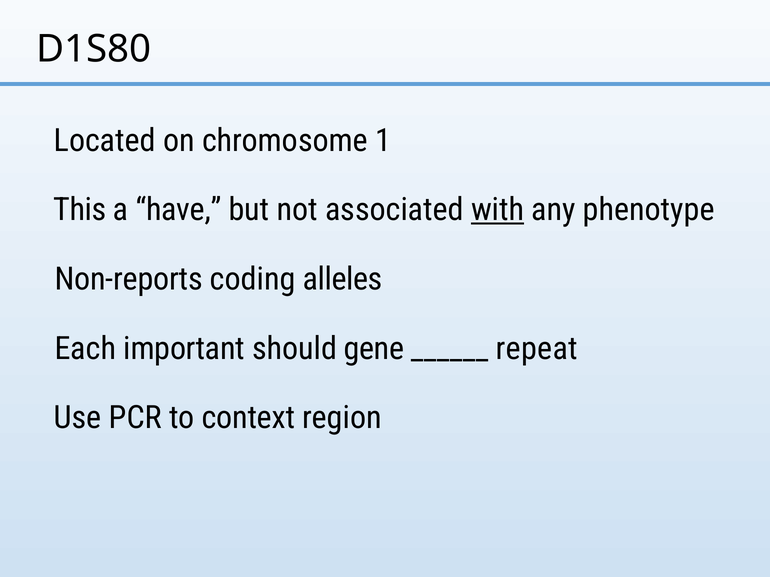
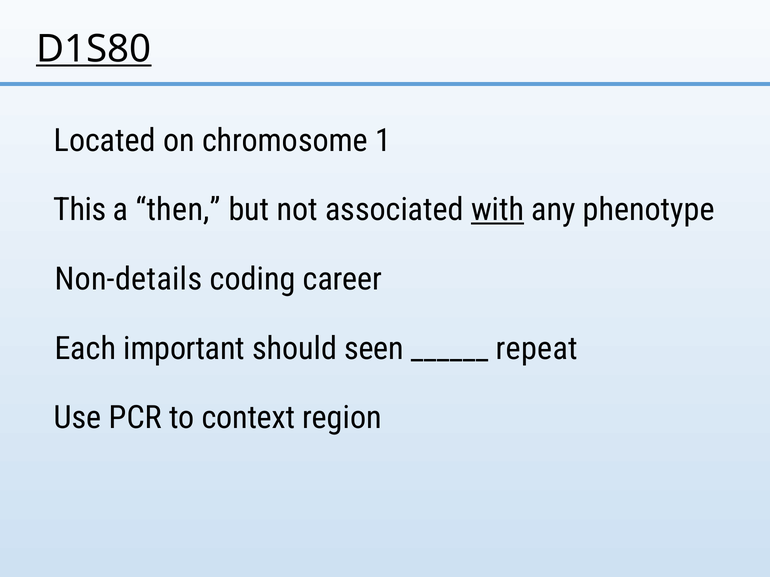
D1S80 underline: none -> present
have: have -> then
Non-reports: Non-reports -> Non-details
alleles: alleles -> career
gene: gene -> seen
